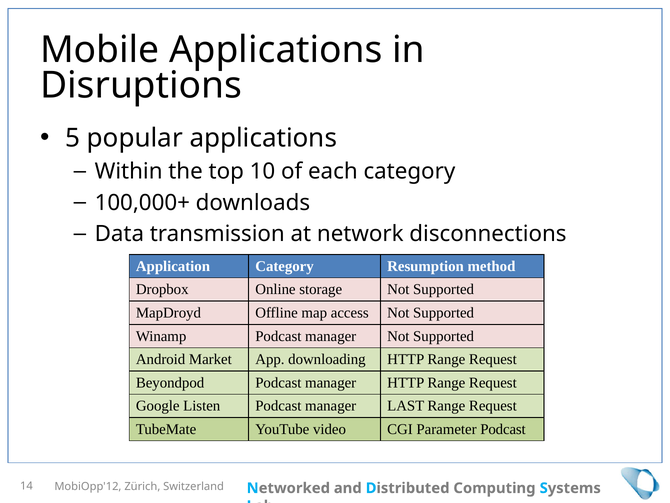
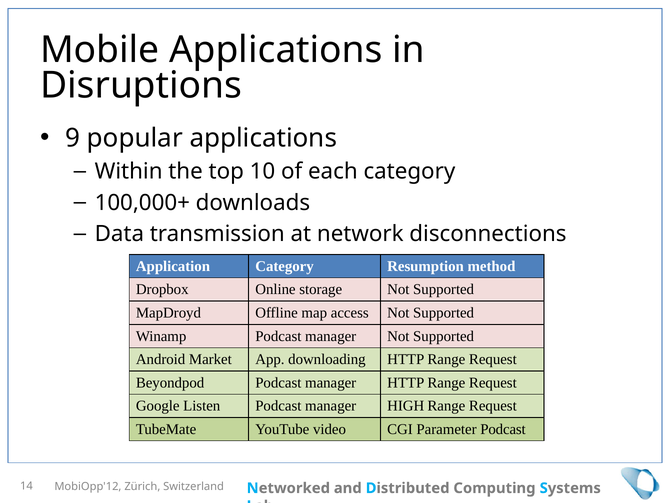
5: 5 -> 9
LAST: LAST -> HIGH
